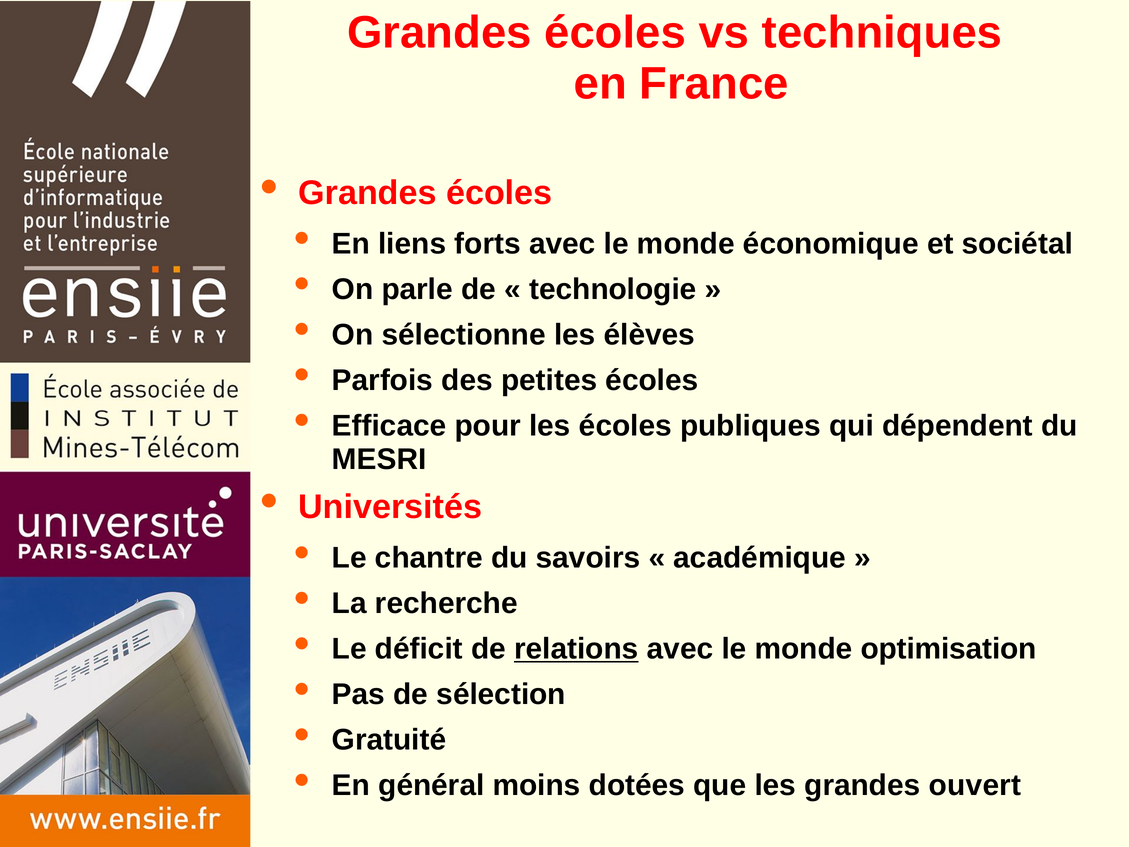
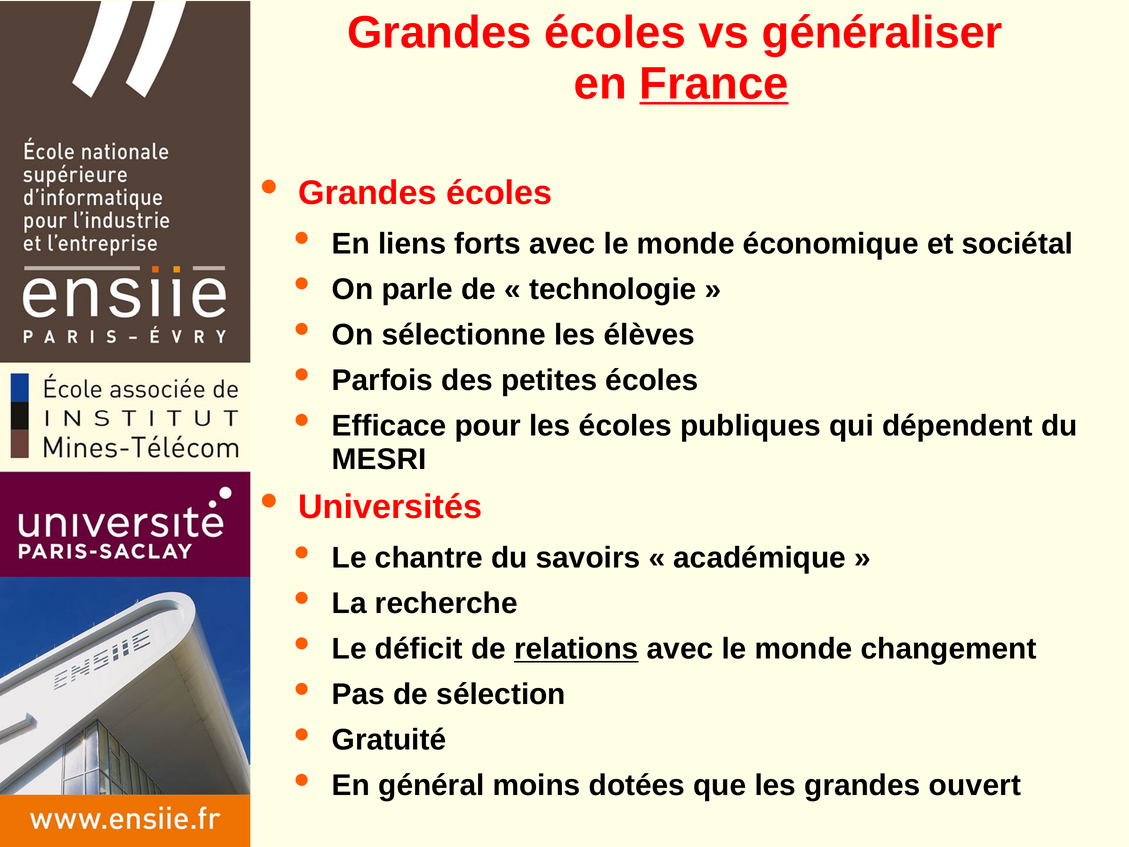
techniques: techniques -> généraliser
France underline: none -> present
optimisation: optimisation -> changement
